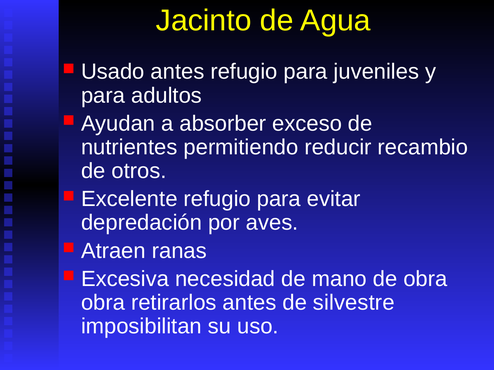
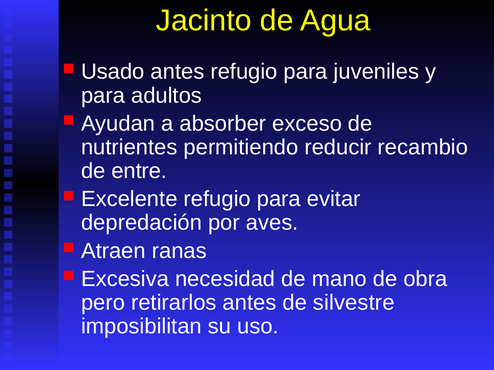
otros: otros -> entre
obra at (103, 303): obra -> pero
